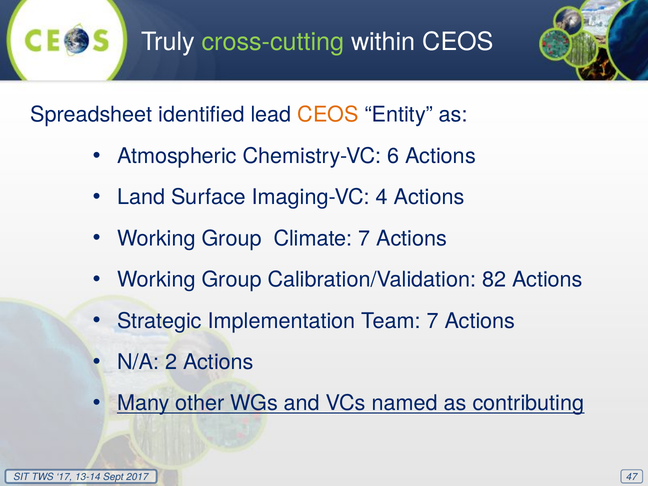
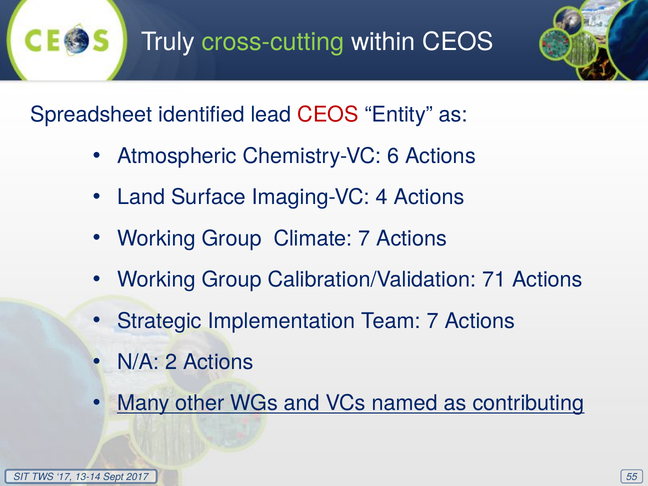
CEOS at (328, 115) colour: orange -> red
82: 82 -> 71
47: 47 -> 55
